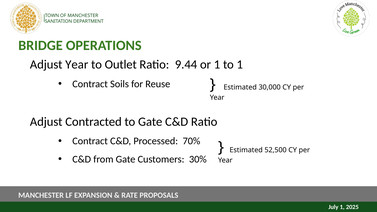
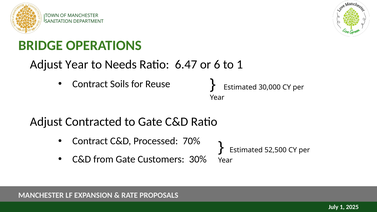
Outlet: Outlet -> Needs
9.44: 9.44 -> 6.47
or 1: 1 -> 6
